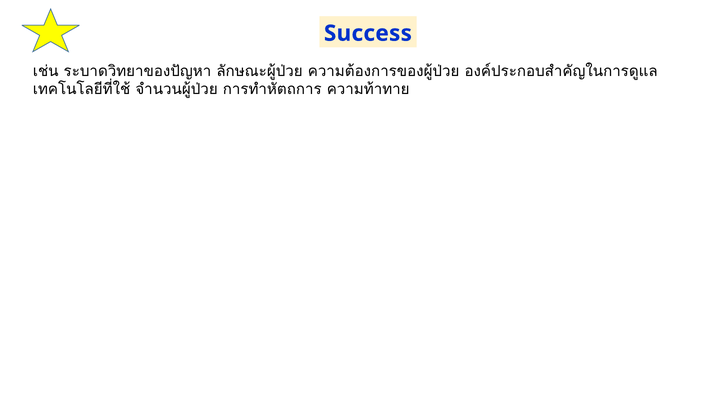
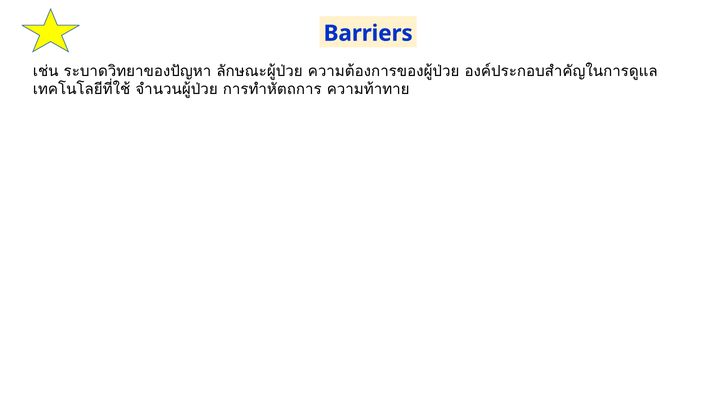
Success: Success -> Barriers
